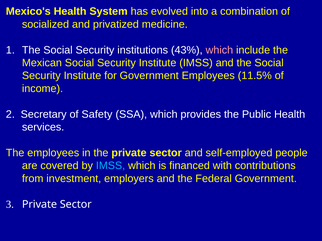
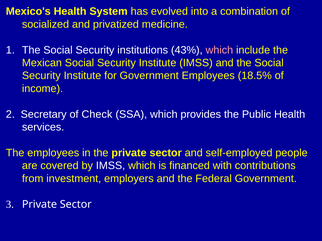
11.5%: 11.5% -> 18.5%
Safety: Safety -> Check
IMSS at (111, 166) colour: light blue -> white
